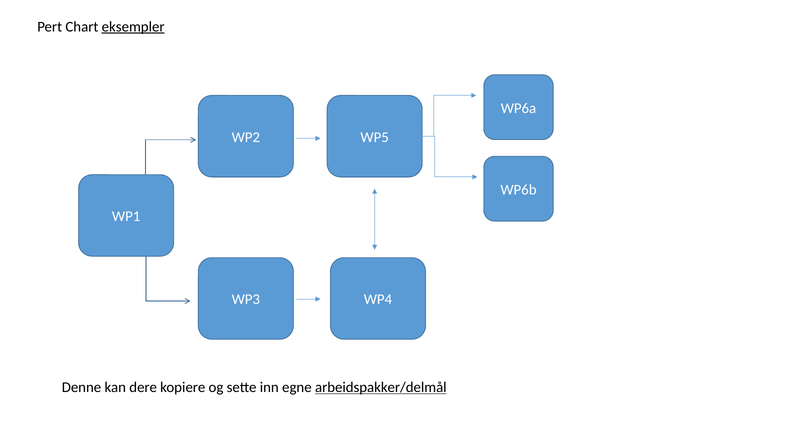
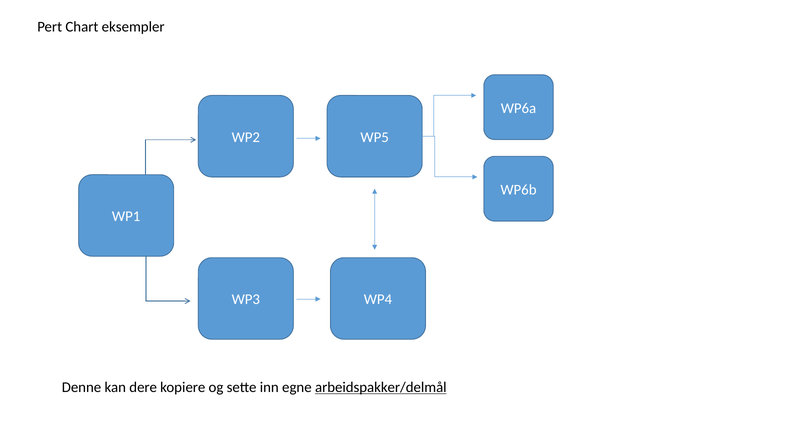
eksempler underline: present -> none
